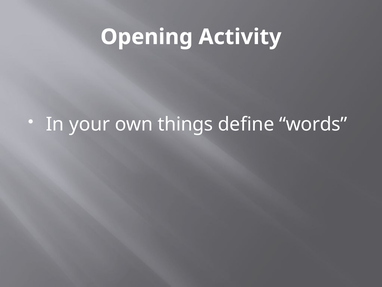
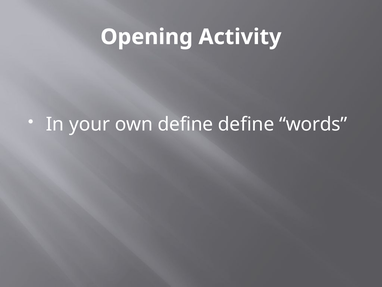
own things: things -> define
